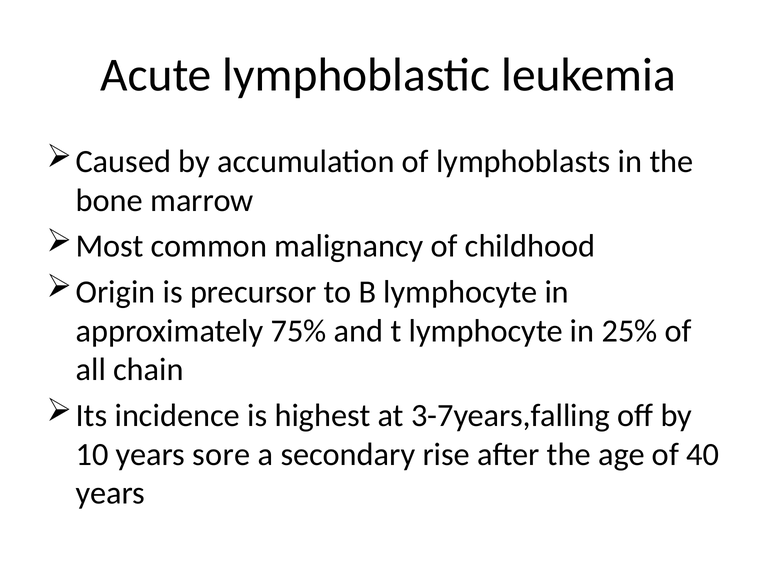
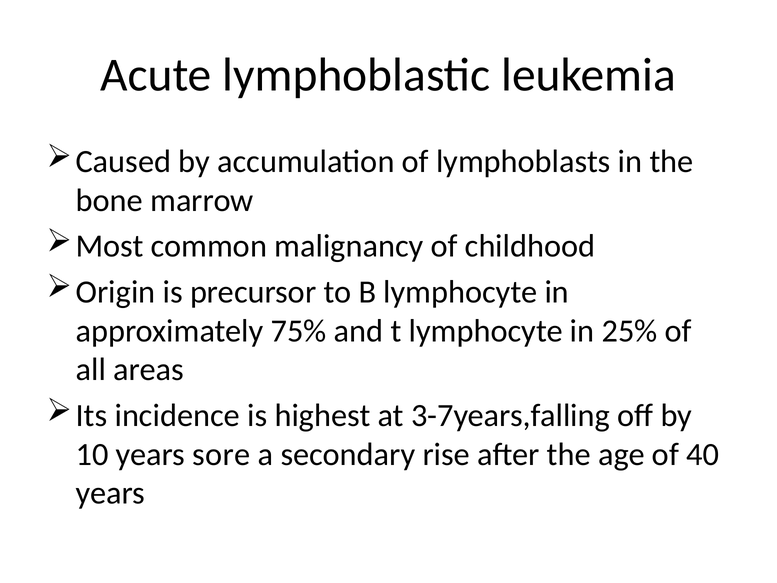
chain: chain -> areas
